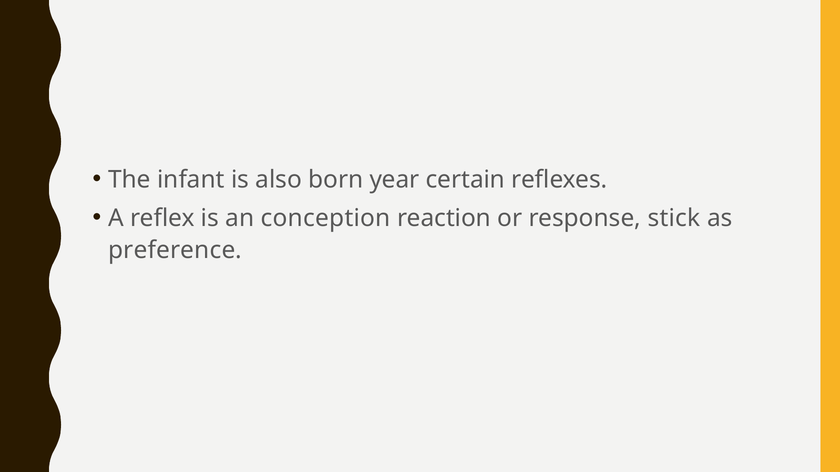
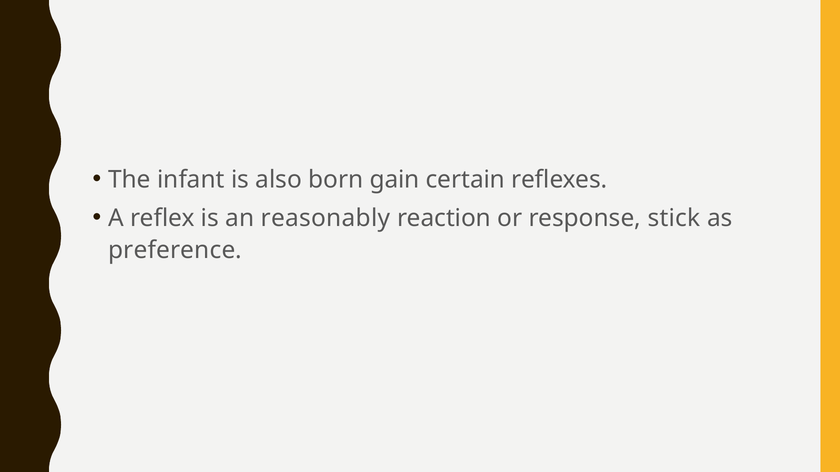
year: year -> gain
conception: conception -> reasonably
